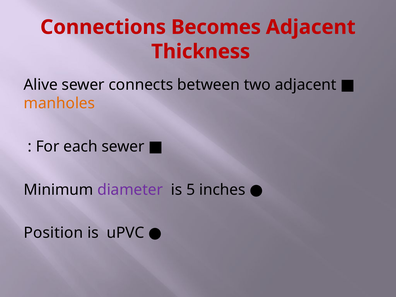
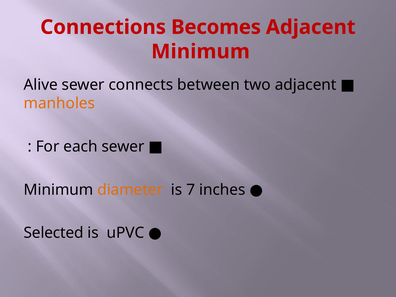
Thickness at (201, 52): Thickness -> Minimum
diameter colour: purple -> orange
5: 5 -> 7
Position: Position -> Selected
